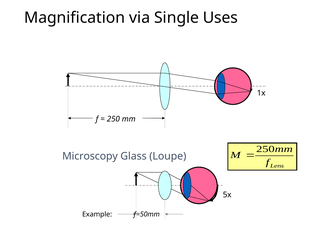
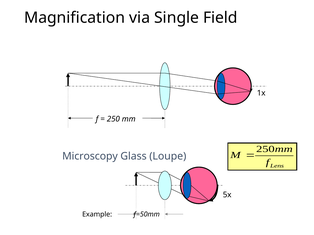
Uses: Uses -> Field
